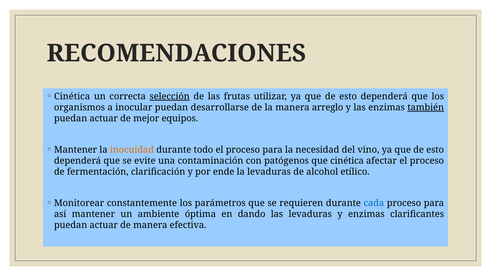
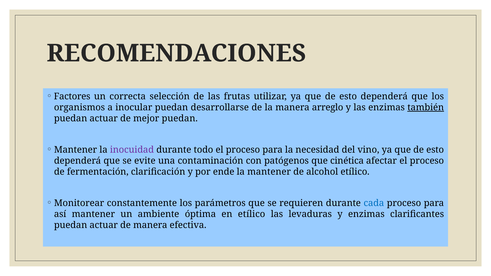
Cinética at (72, 96): Cinética -> Factores
selección underline: present -> none
mejor equipos: equipos -> puedan
inocuidad colour: orange -> purple
la levaduras: levaduras -> mantener
en dando: dando -> etílico
